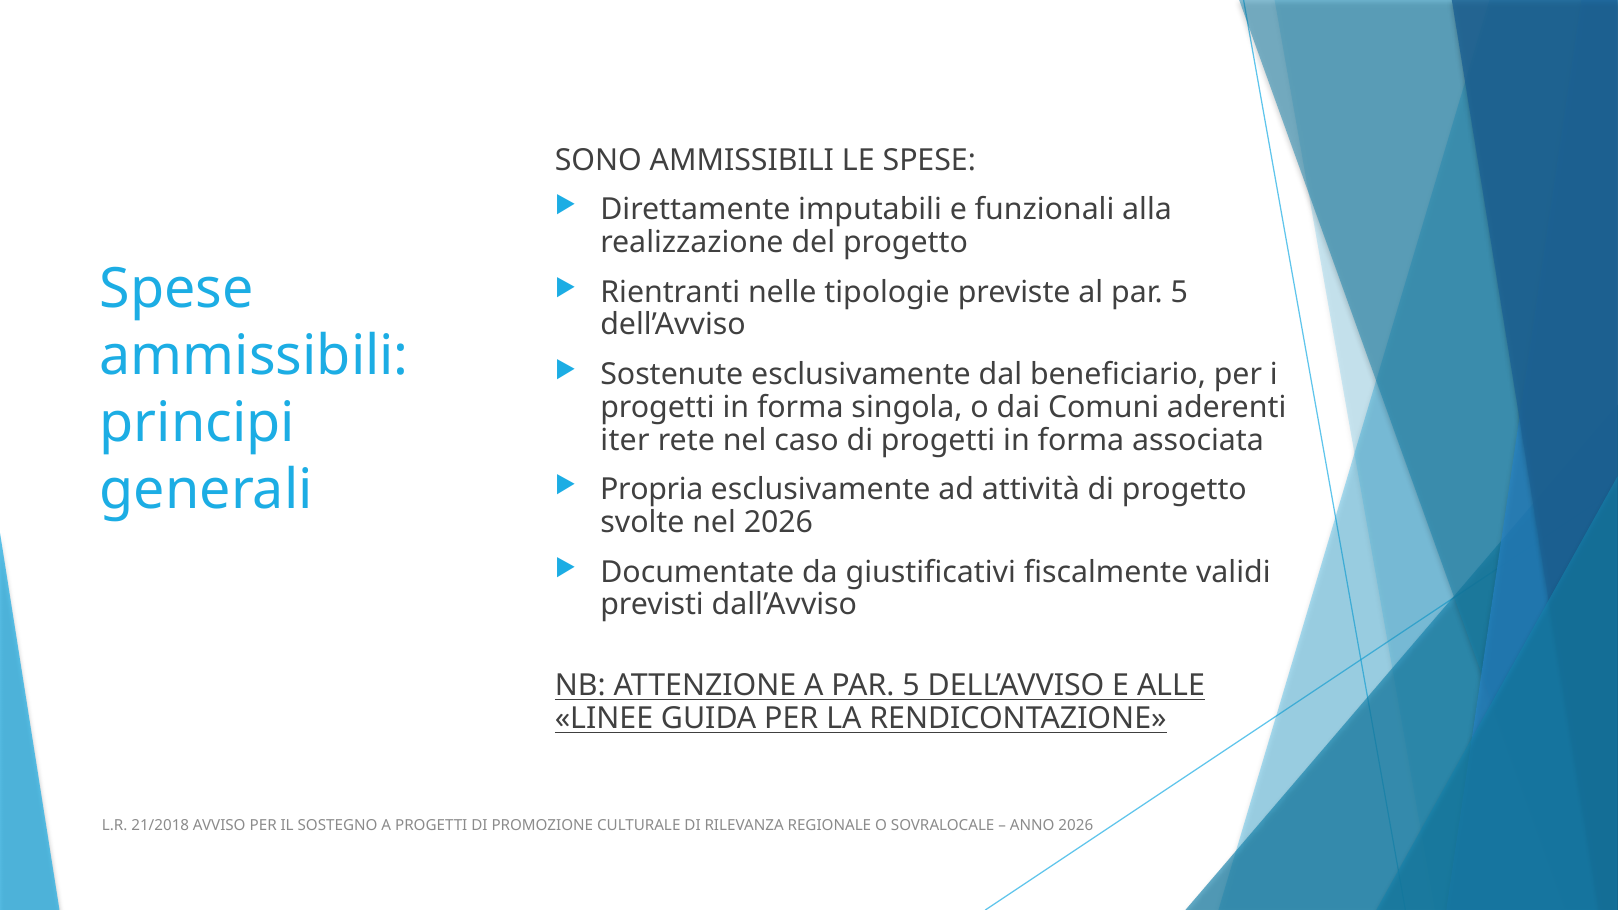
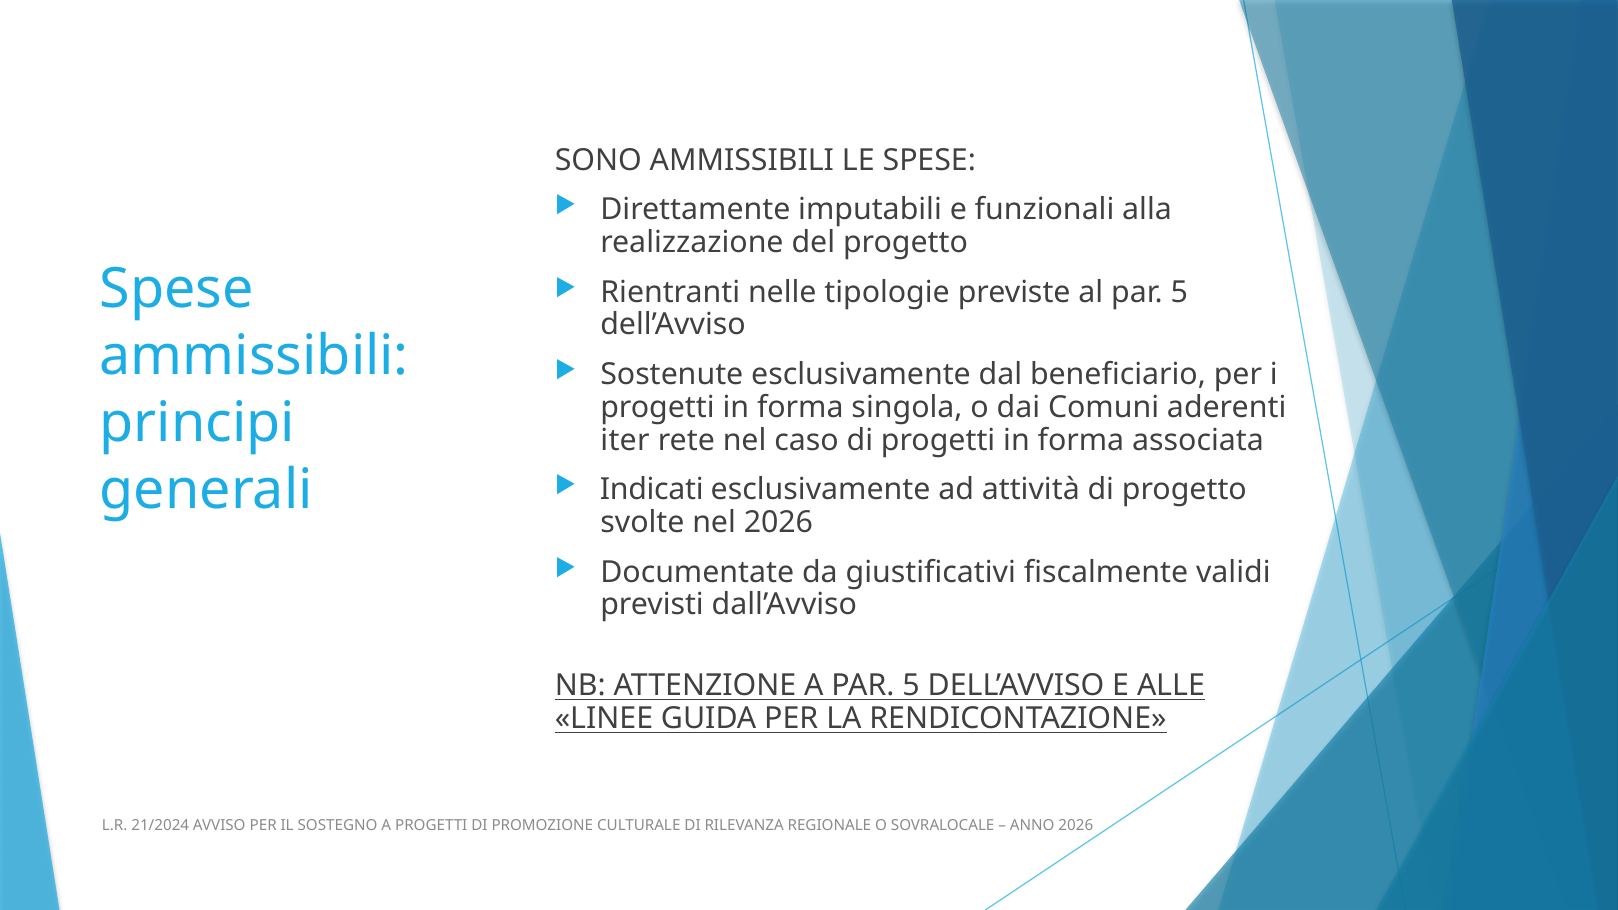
Propria: Propria -> Indicati
21/2018: 21/2018 -> 21/2024
